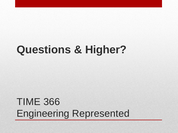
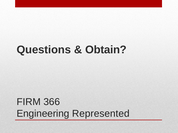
Higher: Higher -> Obtain
TIME: TIME -> FIRM
